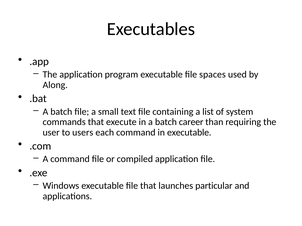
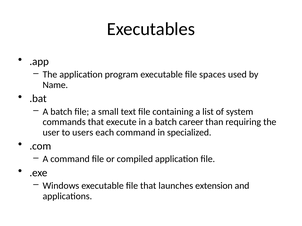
Along: Along -> Name
in executable: executable -> specialized
particular: particular -> extension
